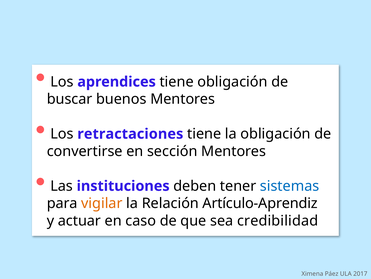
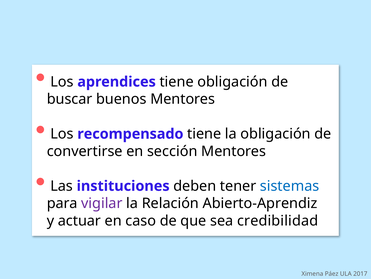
retractaciones: retractaciones -> recompensado
vigilar colour: orange -> purple
Artículo-Aprendiz: Artículo-Aprendiz -> Abierto-Aprendiz
